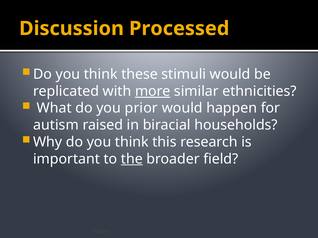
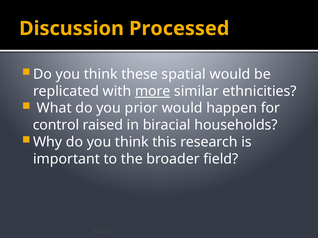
stimuli: stimuli -> spatial
autism: autism -> control
the underline: present -> none
